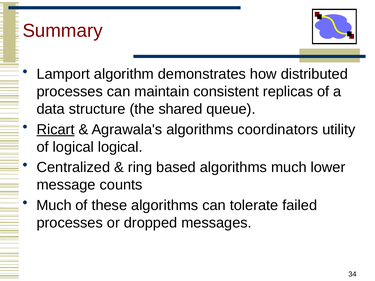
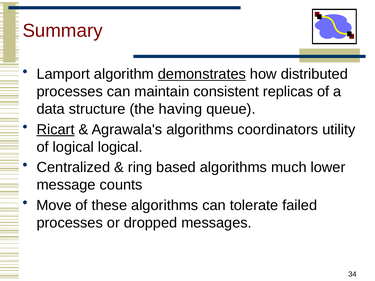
demonstrates underline: none -> present
shared: shared -> having
Much at (54, 205): Much -> Move
